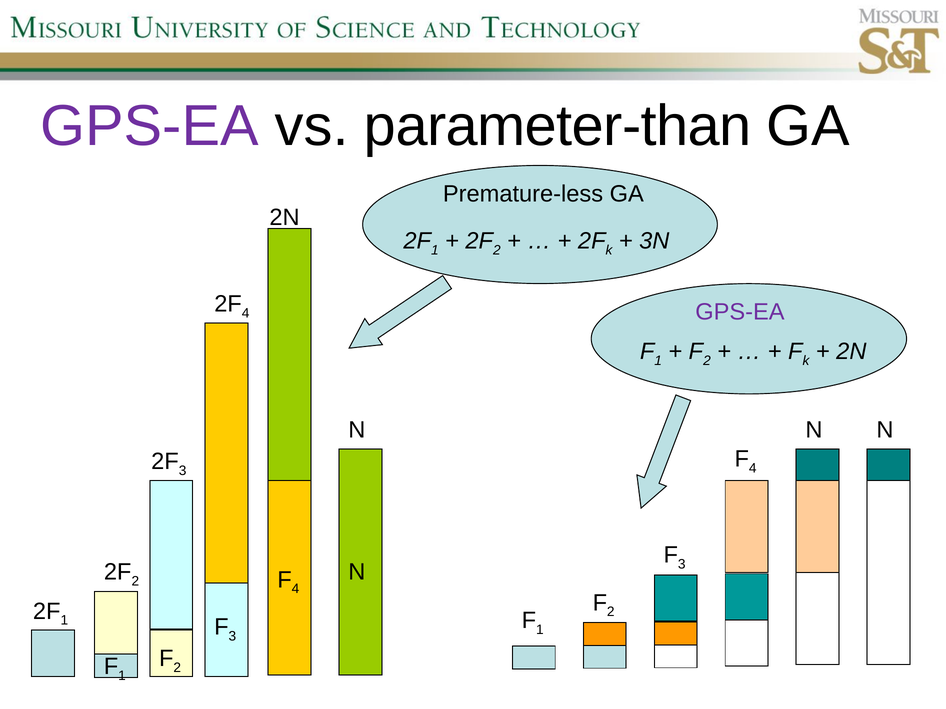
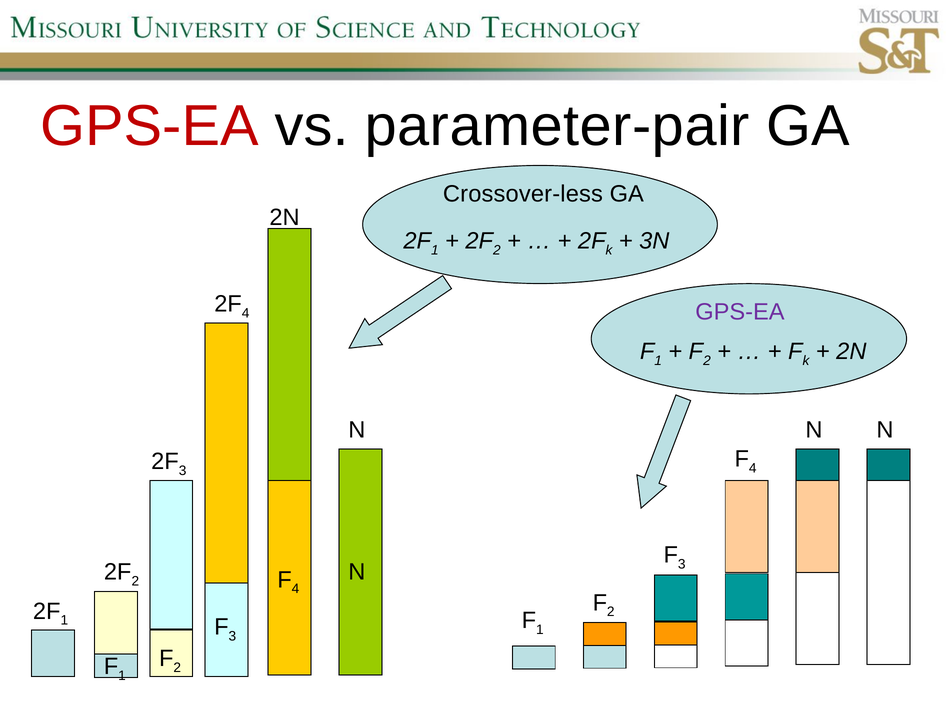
GPS-EA at (149, 126) colour: purple -> red
parameter-than: parameter-than -> parameter-pair
Premature-less: Premature-less -> Crossover-less
